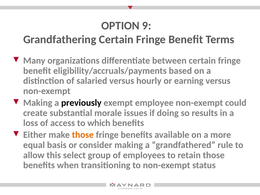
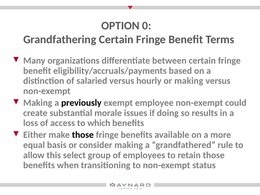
9: 9 -> 0
or earning: earning -> making
those at (83, 135) colour: orange -> black
